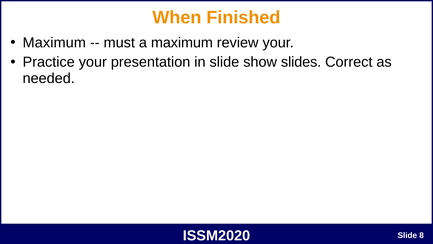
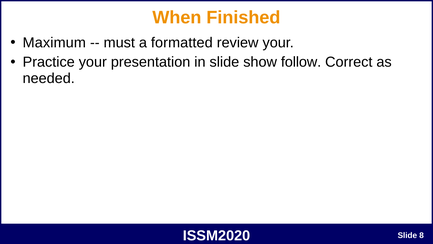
a maximum: maximum -> formatted
slides: slides -> follow
